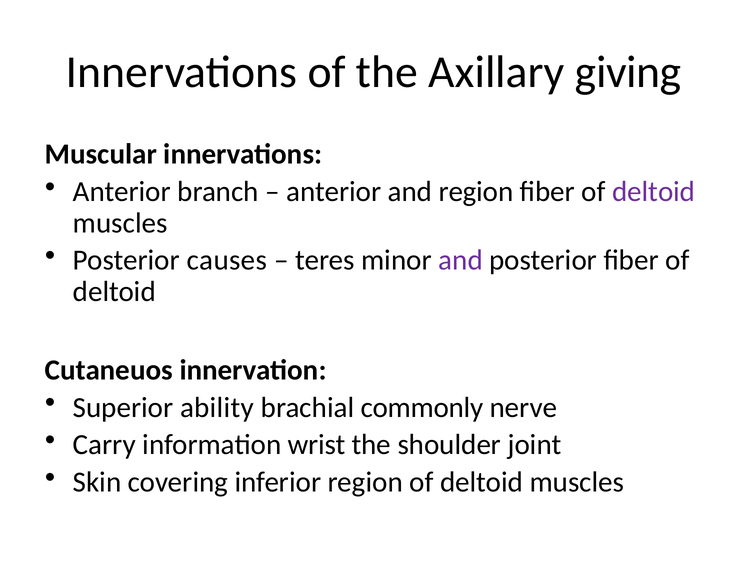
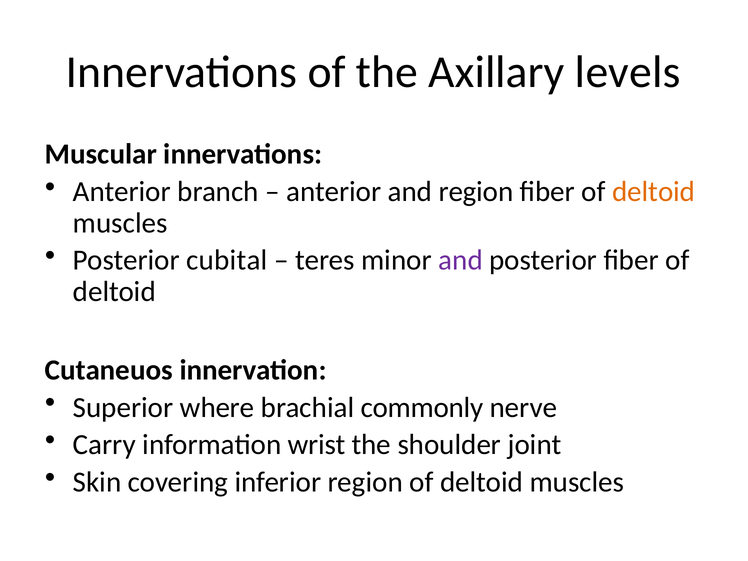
giving: giving -> levels
deltoid at (654, 192) colour: purple -> orange
causes: causes -> cubital
ability: ability -> where
